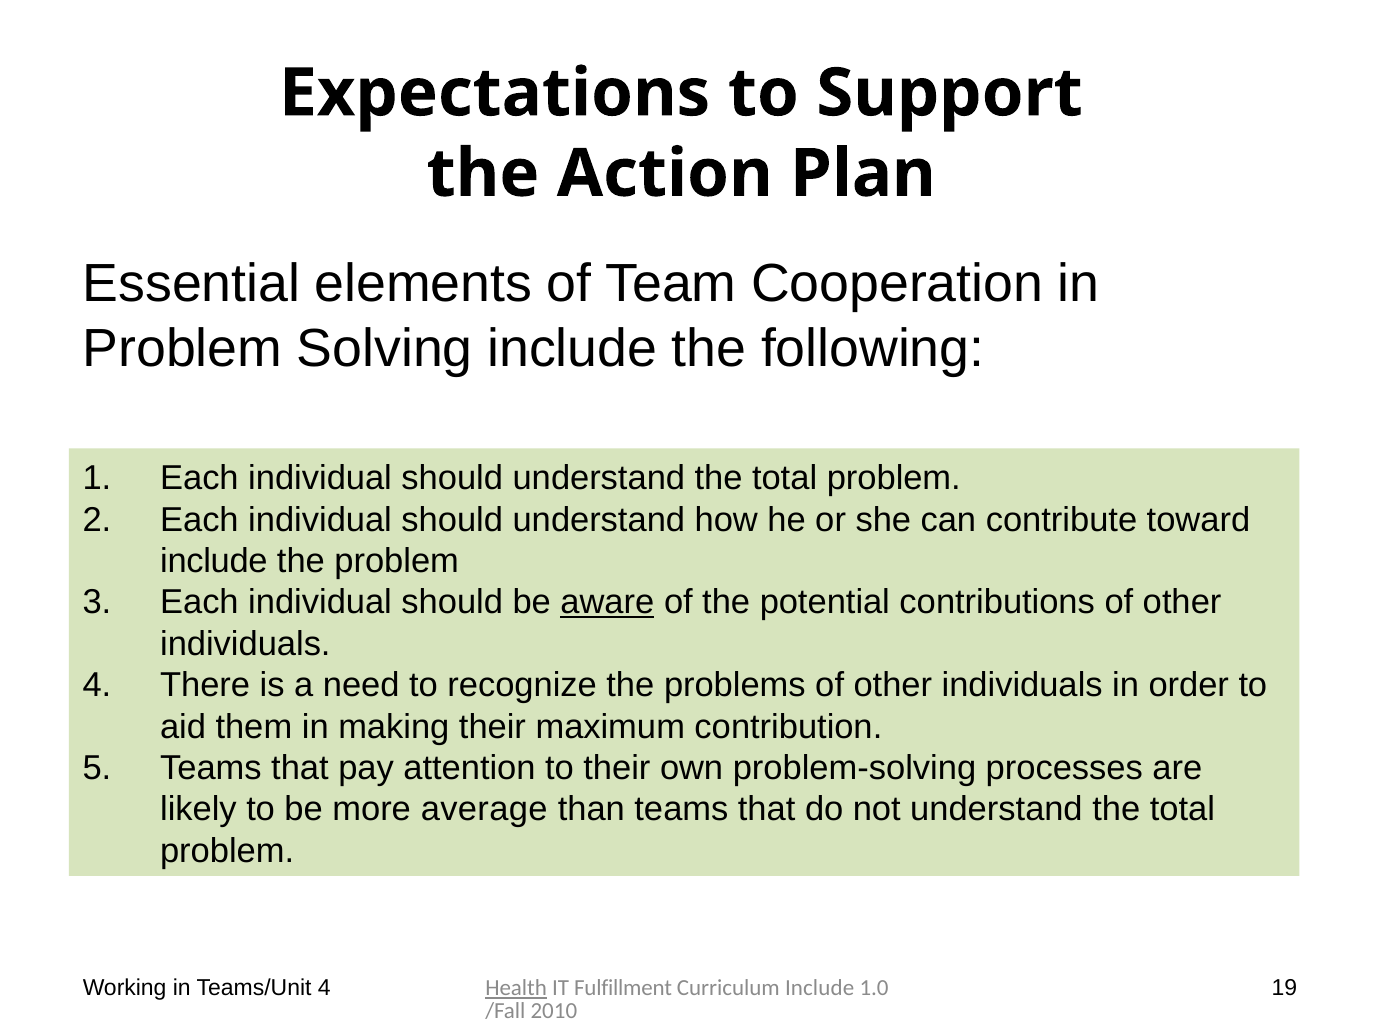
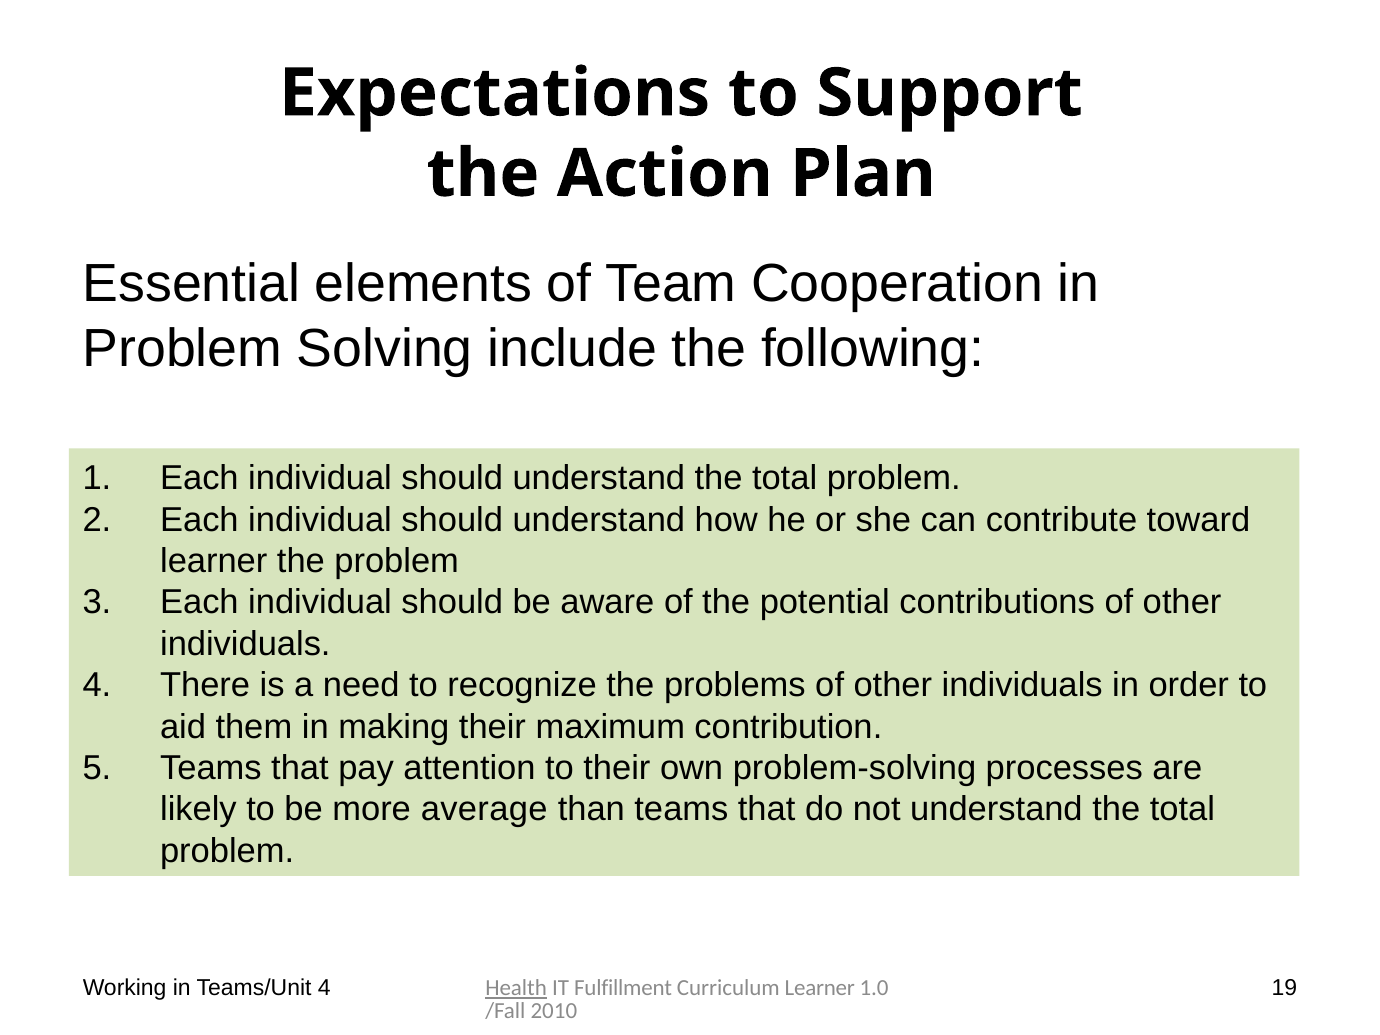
include at (214, 561): include -> learner
aware underline: present -> none
Curriculum Include: Include -> Learner
